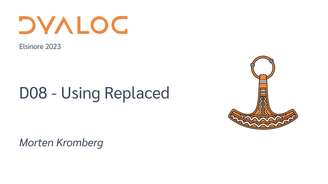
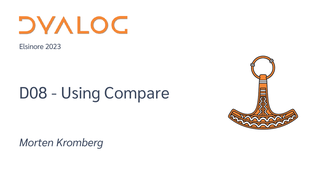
Replaced: Replaced -> Compare
